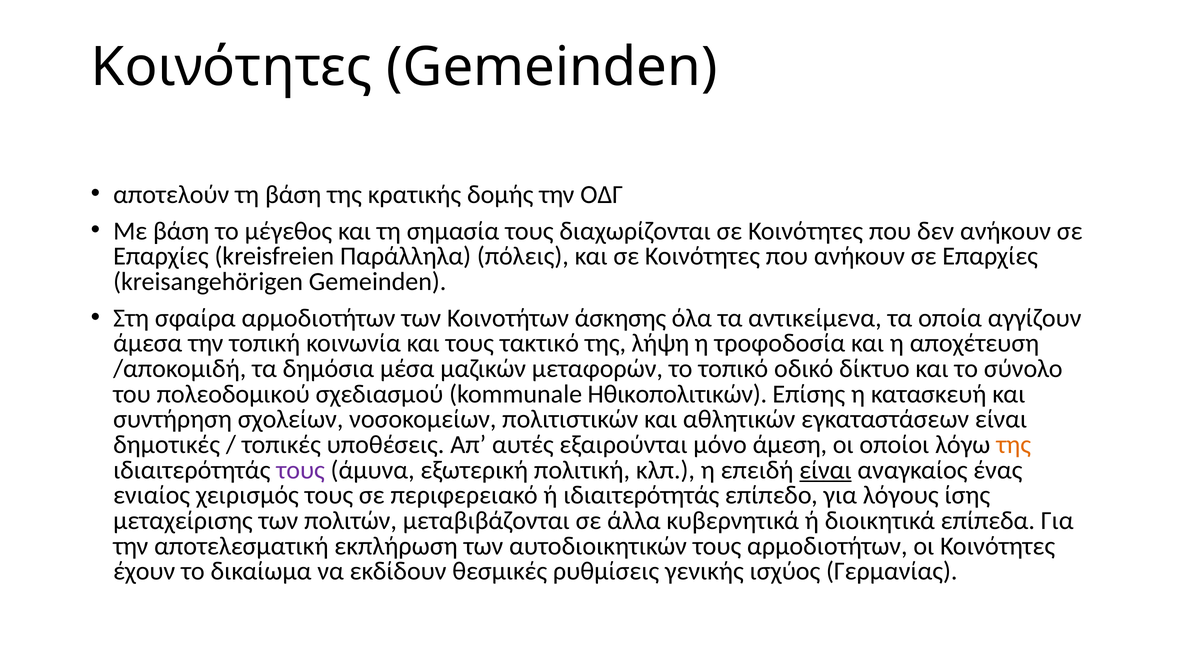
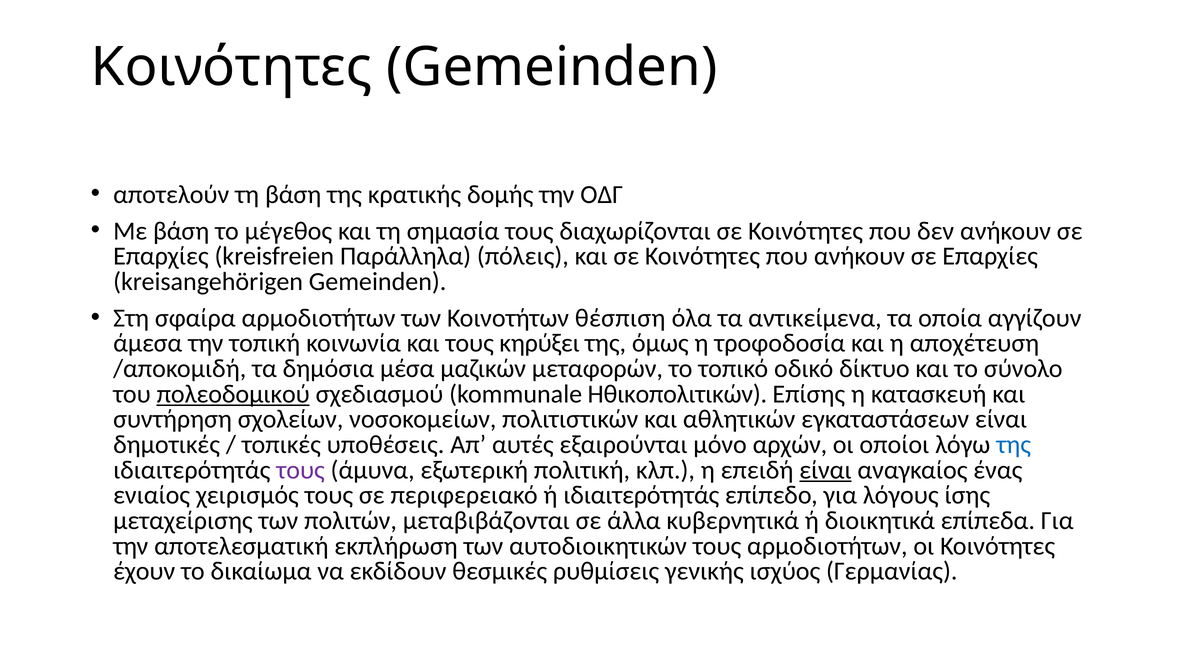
άσκησης: άσκησης -> θέσπιση
τακτικό: τακτικό -> κηρύξει
λήψη: λήψη -> όμως
πολεοδοµικού underline: none -> present
άμεση: άμεση -> αρχών
της at (1014, 445) colour: orange -> blue
